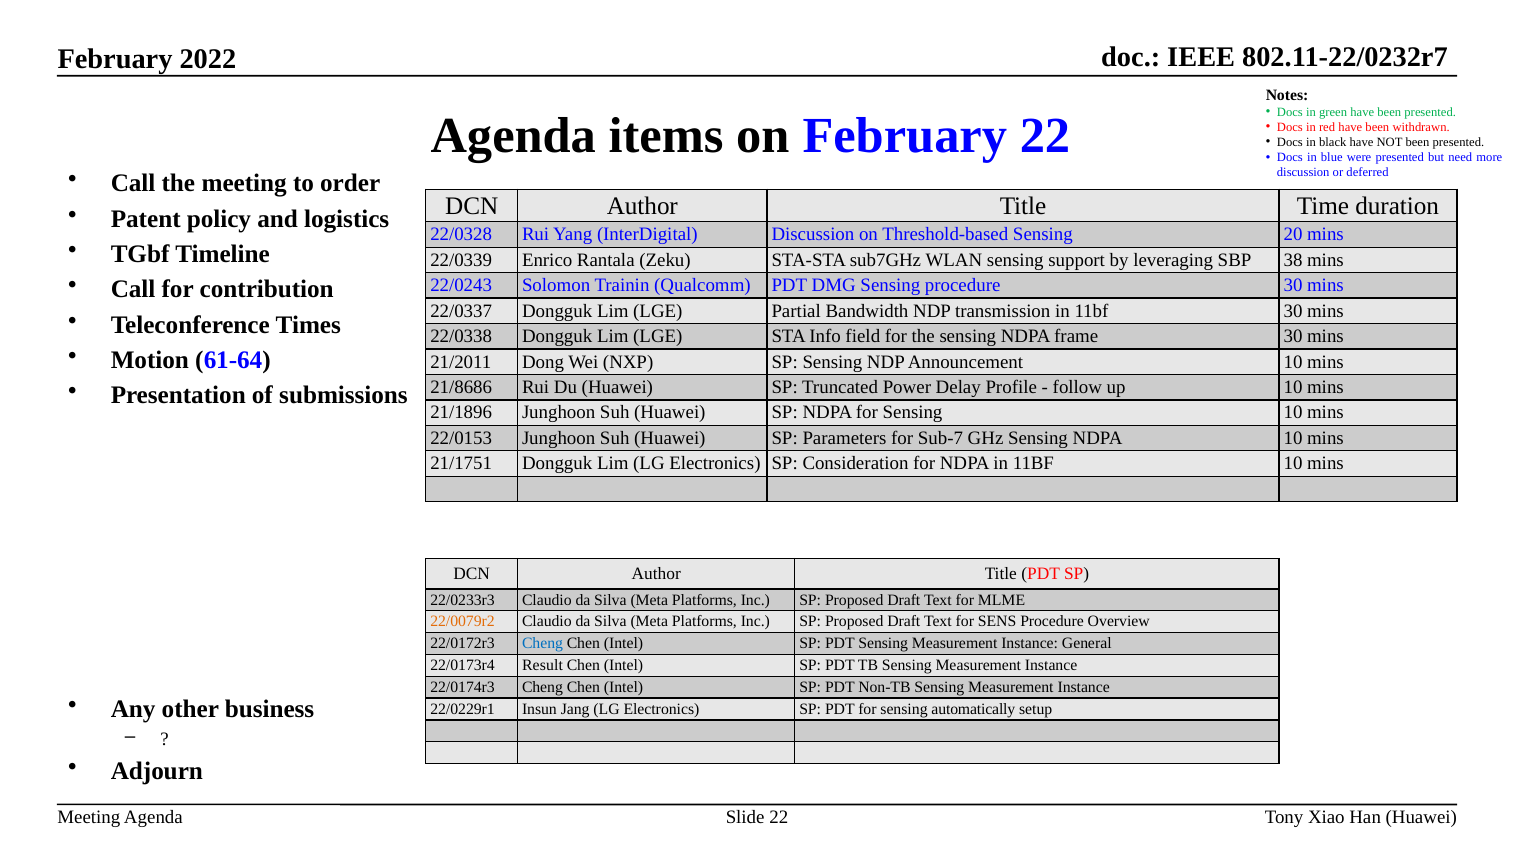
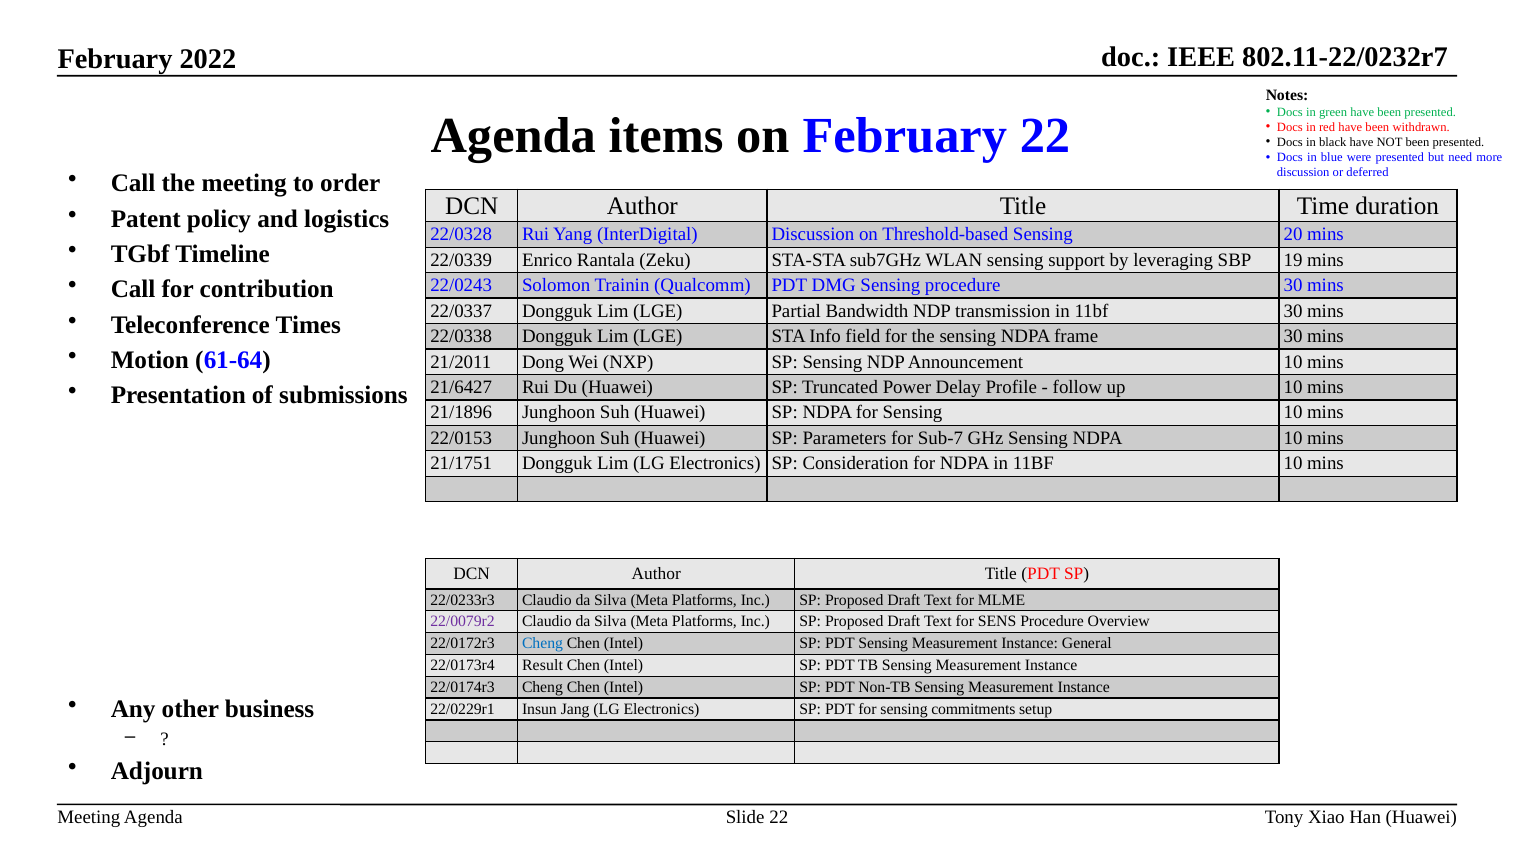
38: 38 -> 19
21/8686: 21/8686 -> 21/6427
22/0079r2 colour: orange -> purple
automatically: automatically -> commitments
